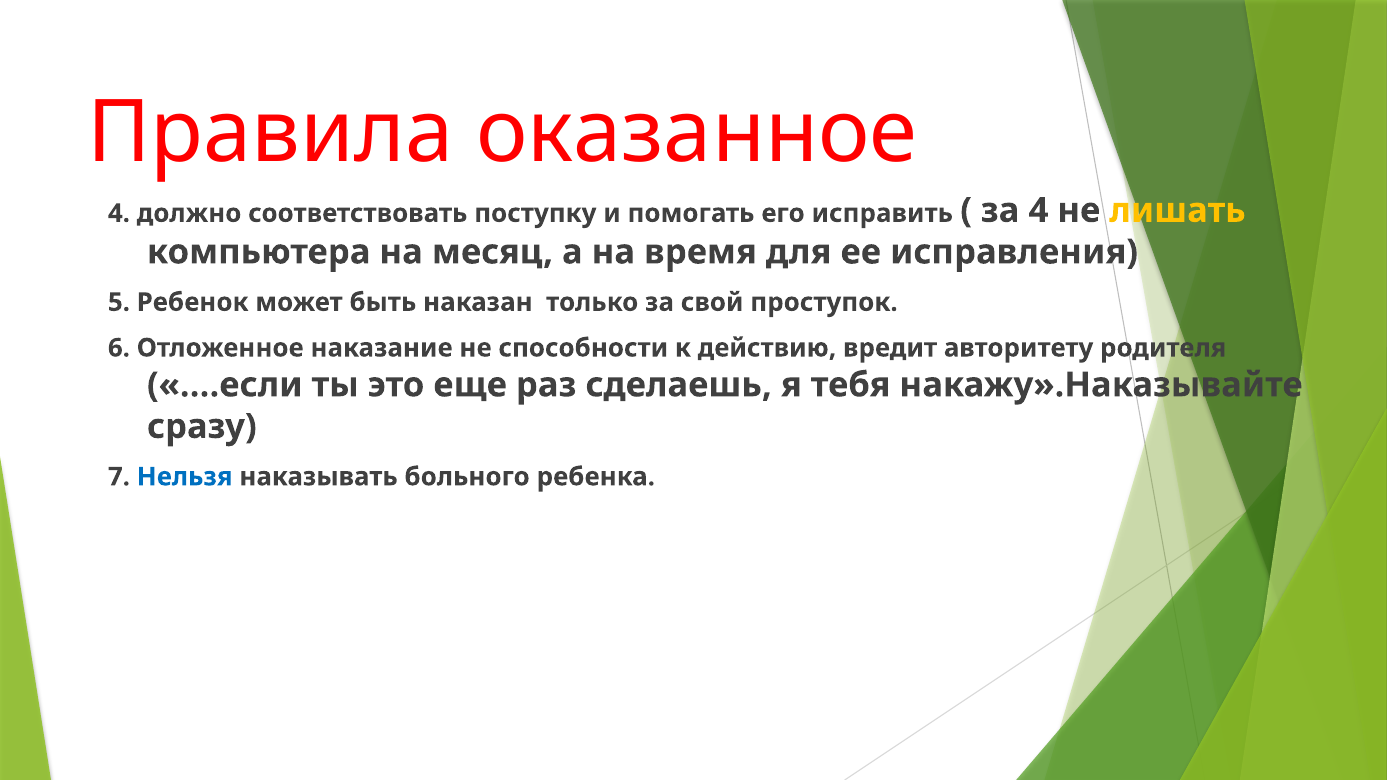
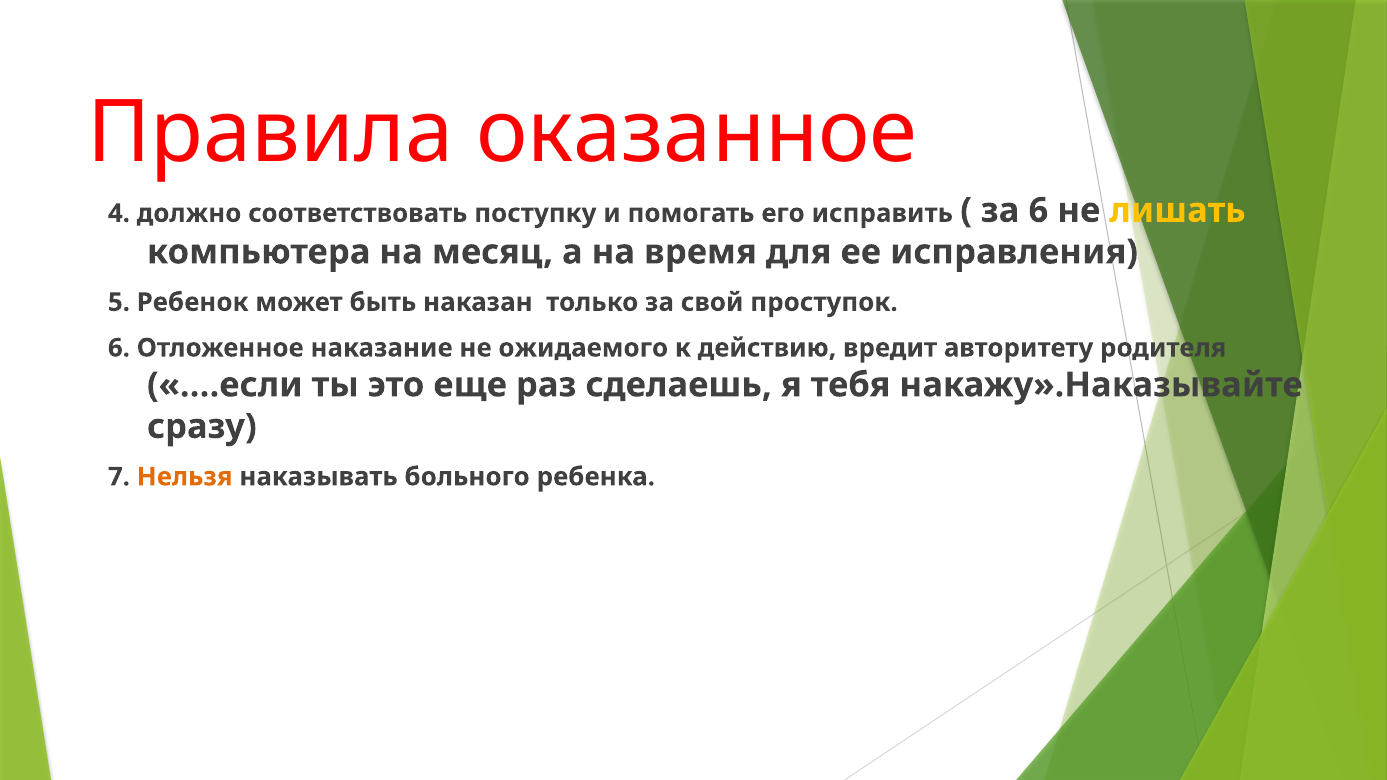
за 4: 4 -> 6
способности: способности -> ожидаемого
Нельзя colour: blue -> orange
